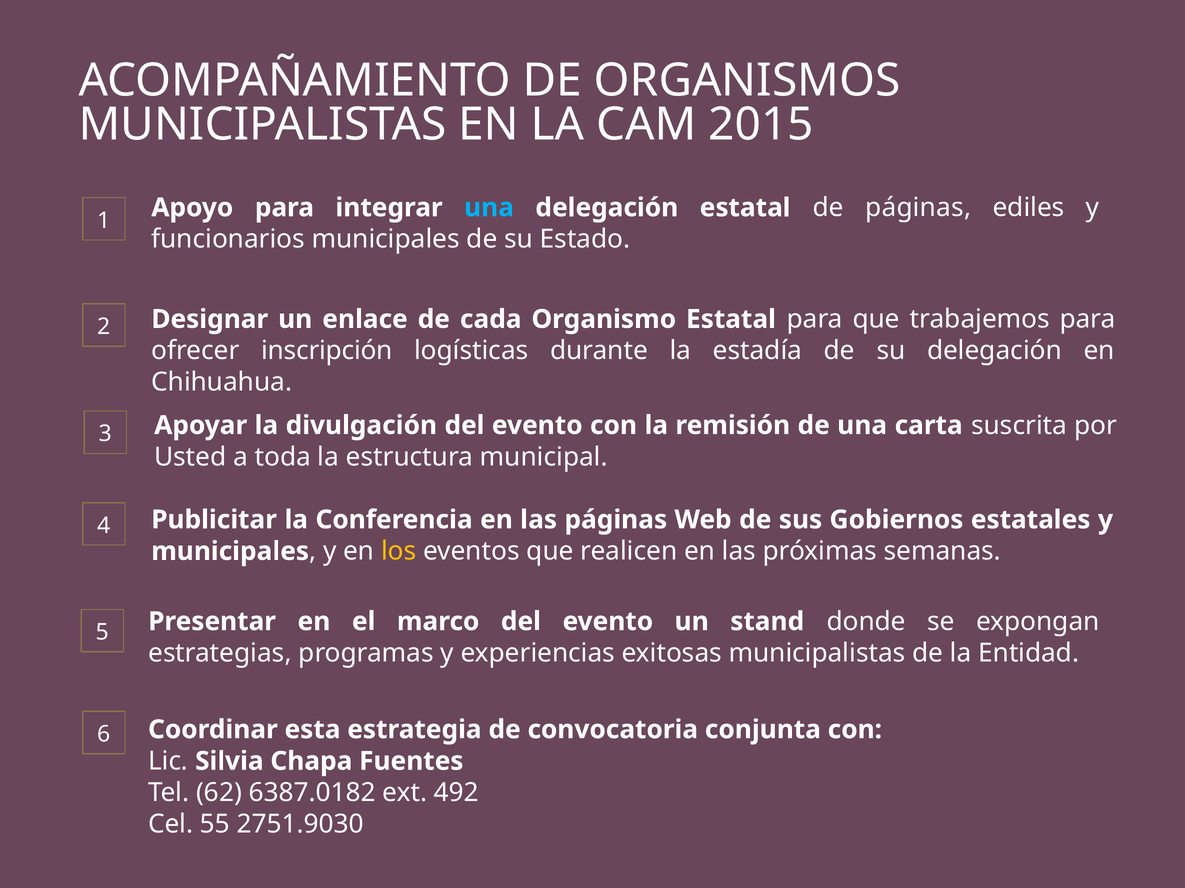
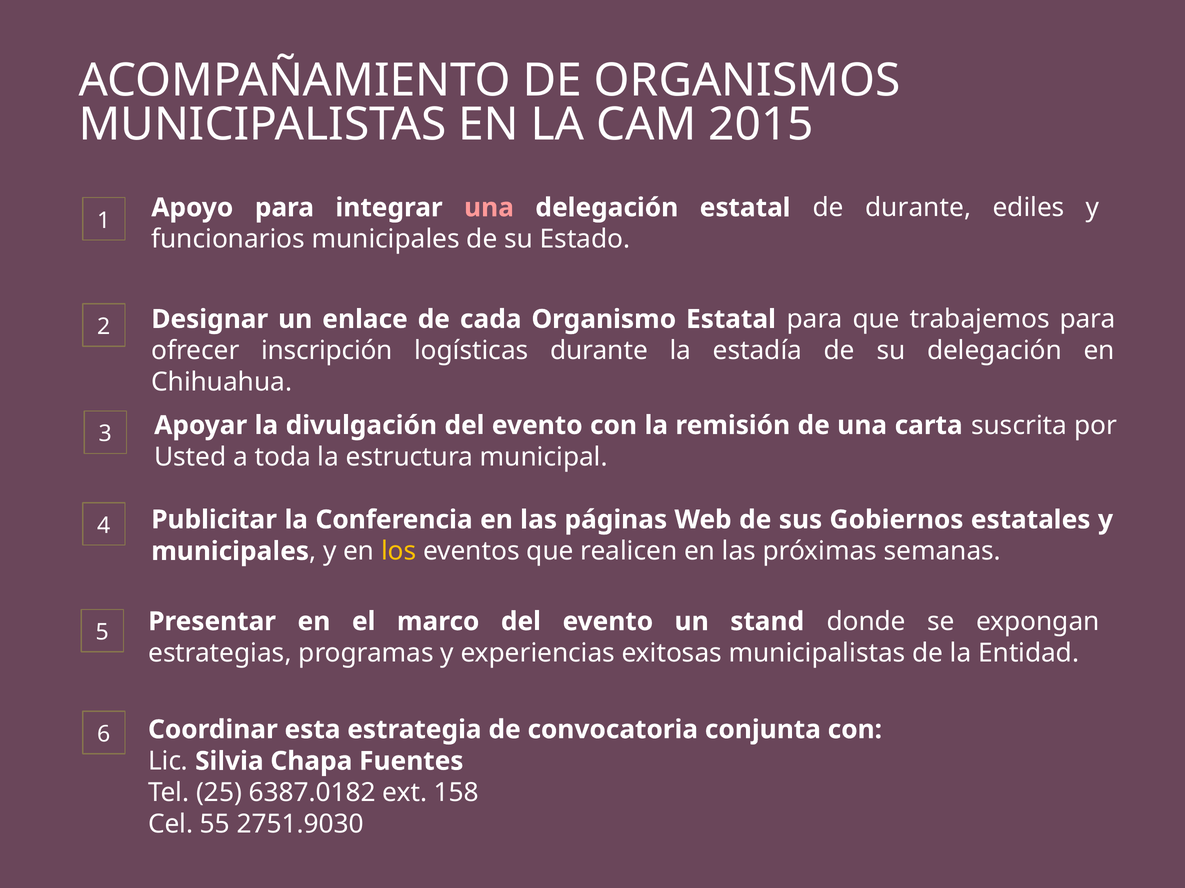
una at (489, 208) colour: light blue -> pink
de páginas: páginas -> durante
62: 62 -> 25
492: 492 -> 158
